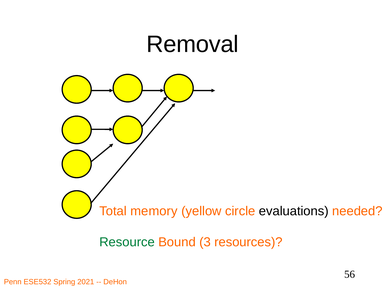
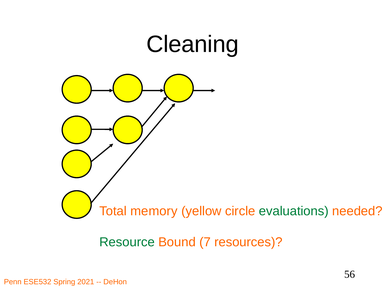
Removal: Removal -> Cleaning
evaluations colour: black -> green
3: 3 -> 7
